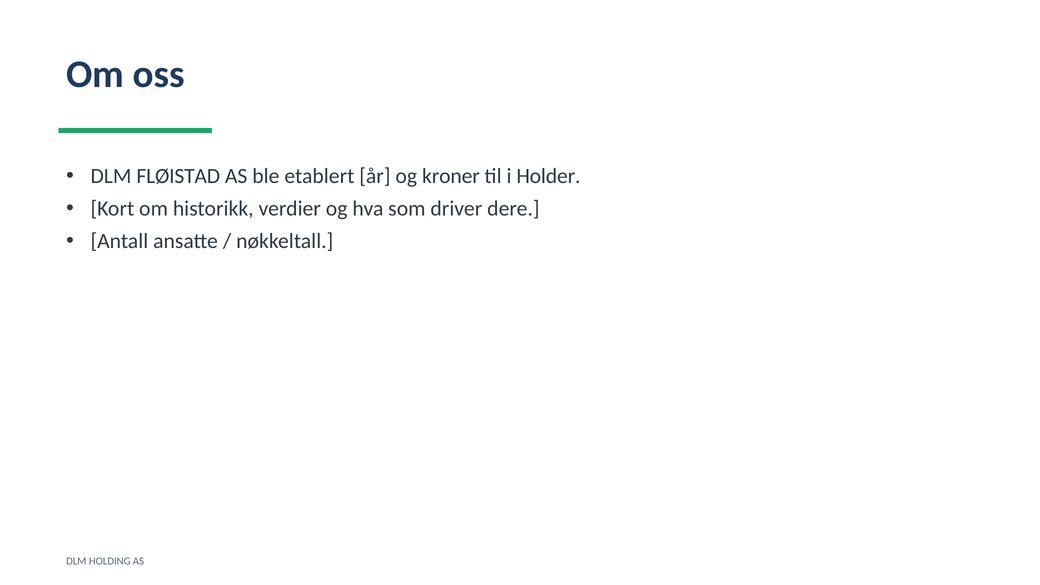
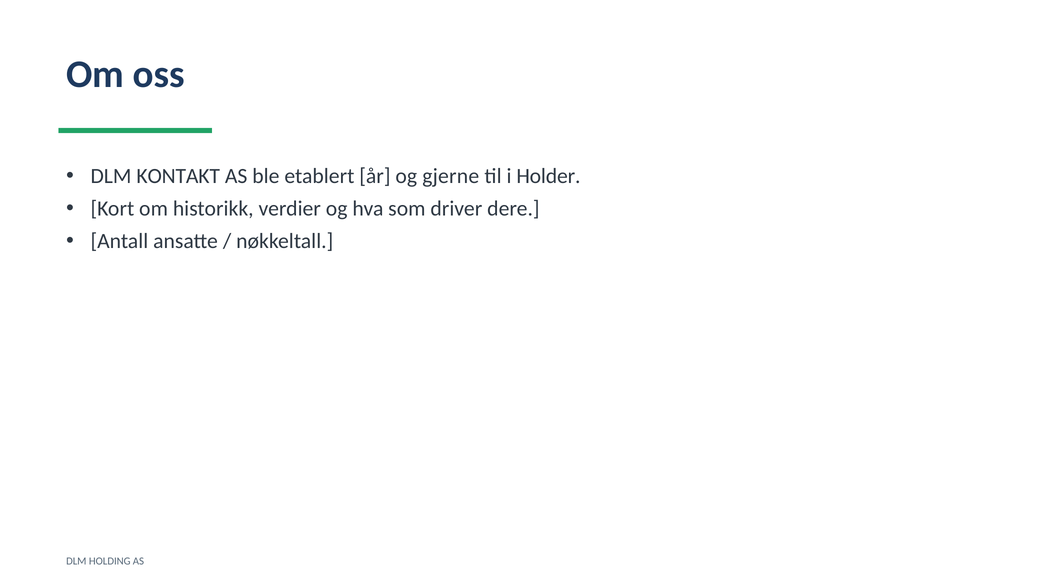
FLØISTAD: FLØISTAD -> KONTAKT
kroner: kroner -> gjerne
